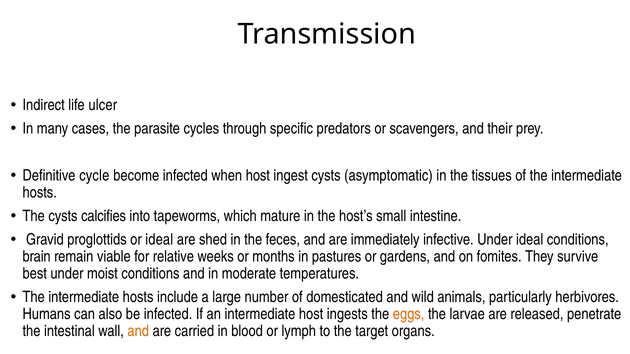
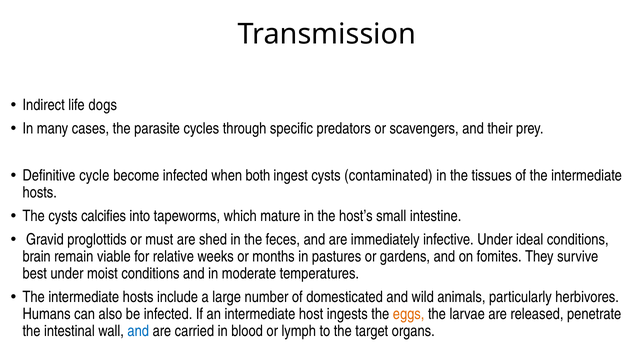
ulcer: ulcer -> dogs
when host: host -> both
asymptomatic: asymptomatic -> contaminated
or ideal: ideal -> must
and at (138, 332) colour: orange -> blue
